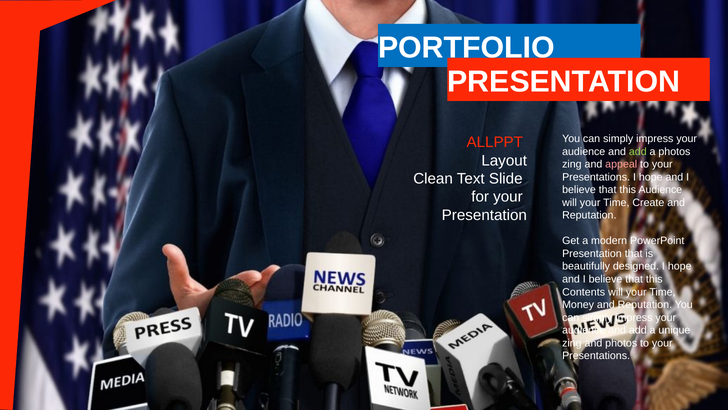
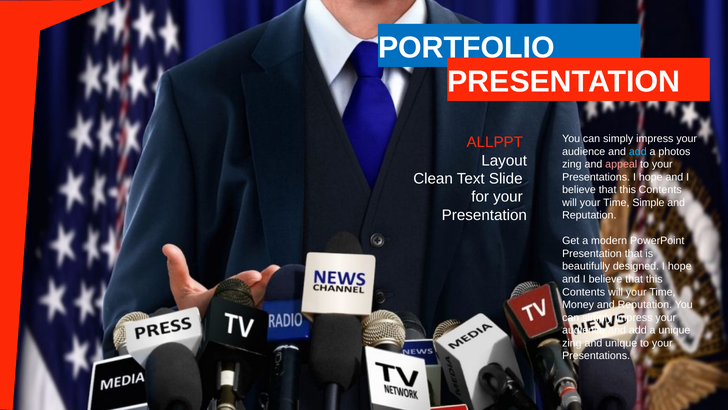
add at (638, 151) colour: light green -> light blue
Audience at (660, 190): Audience -> Contents
Create: Create -> Simple
and photos: photos -> unique
